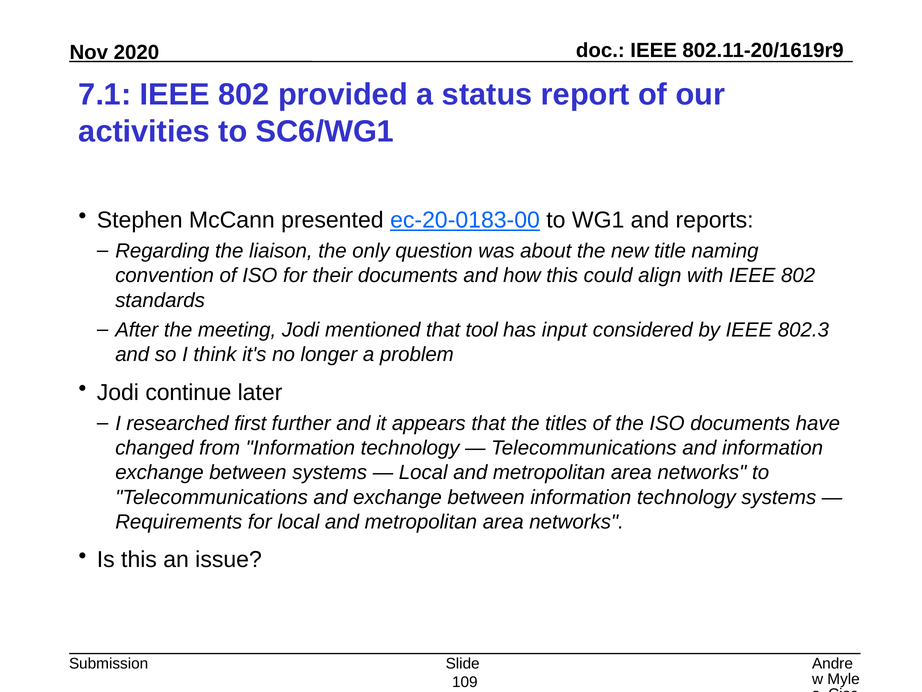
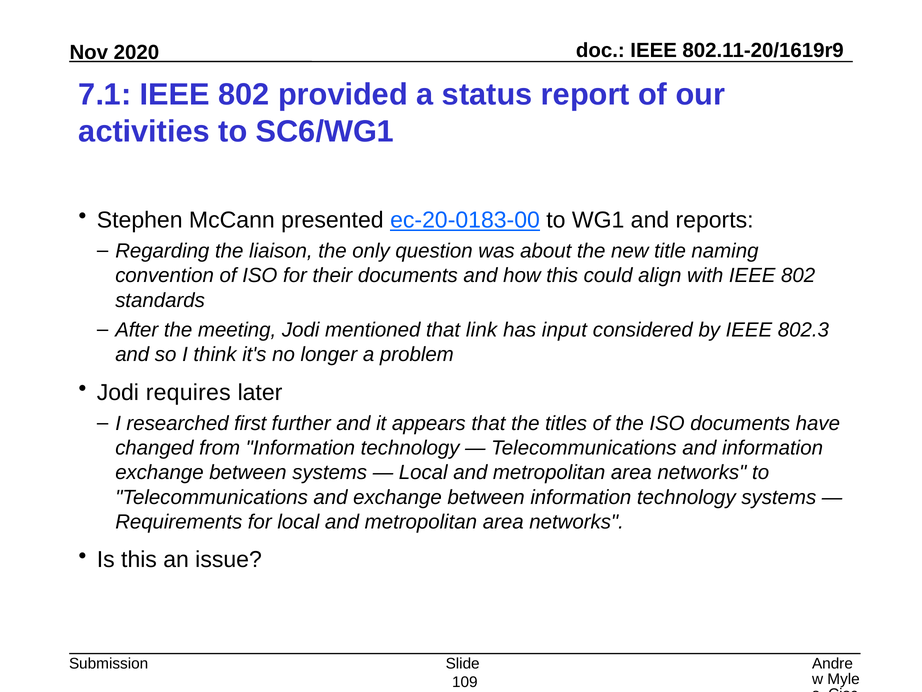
tool: tool -> link
continue: continue -> requires
